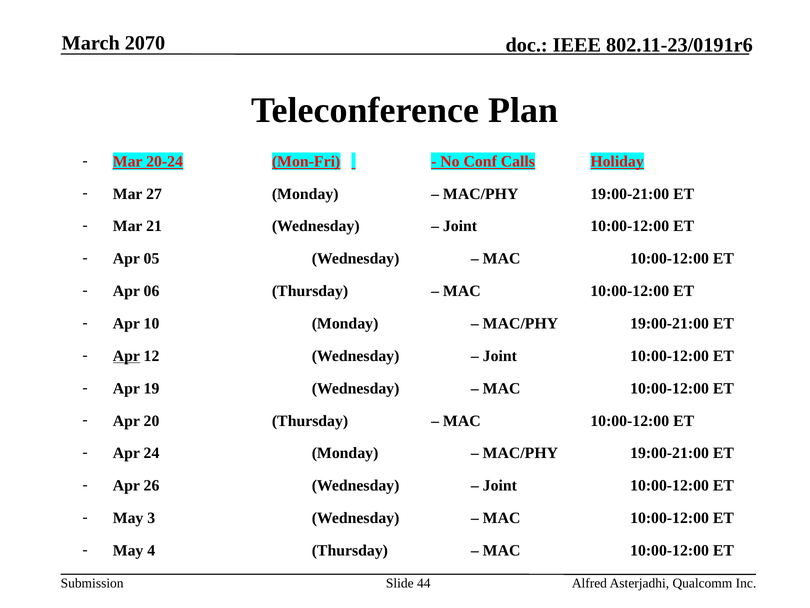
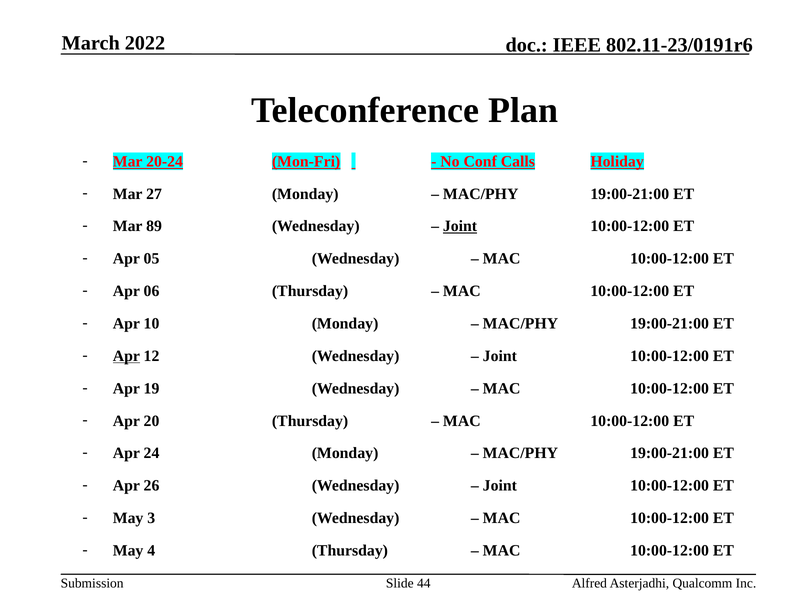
2070: 2070 -> 2022
21: 21 -> 89
Joint at (460, 226) underline: none -> present
